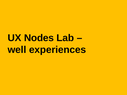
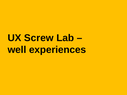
Nodes: Nodes -> Screw
